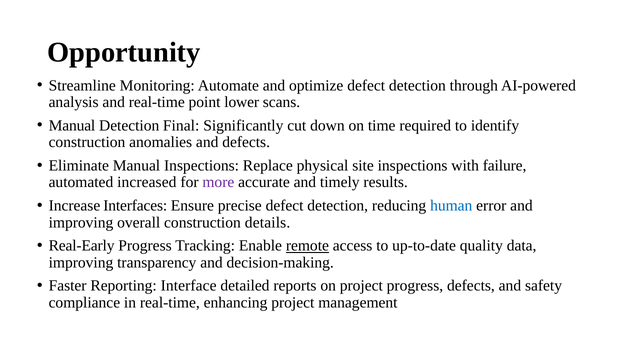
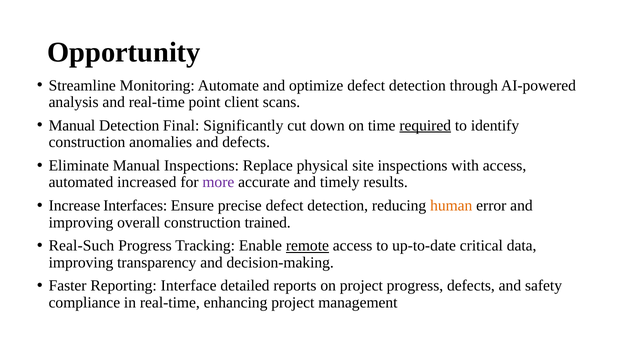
lower: lower -> client
required underline: none -> present
with failure: failure -> access
human colour: blue -> orange
details: details -> trained
Real-Early: Real-Early -> Real-Such
quality: quality -> critical
